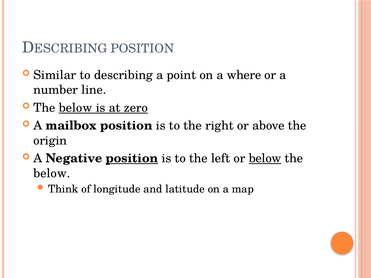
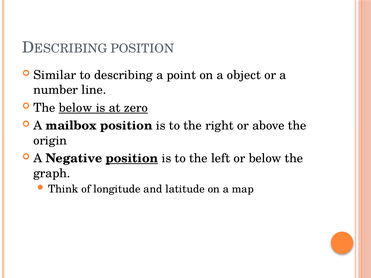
where: where -> object
below at (265, 159) underline: present -> none
below at (52, 173): below -> graph
